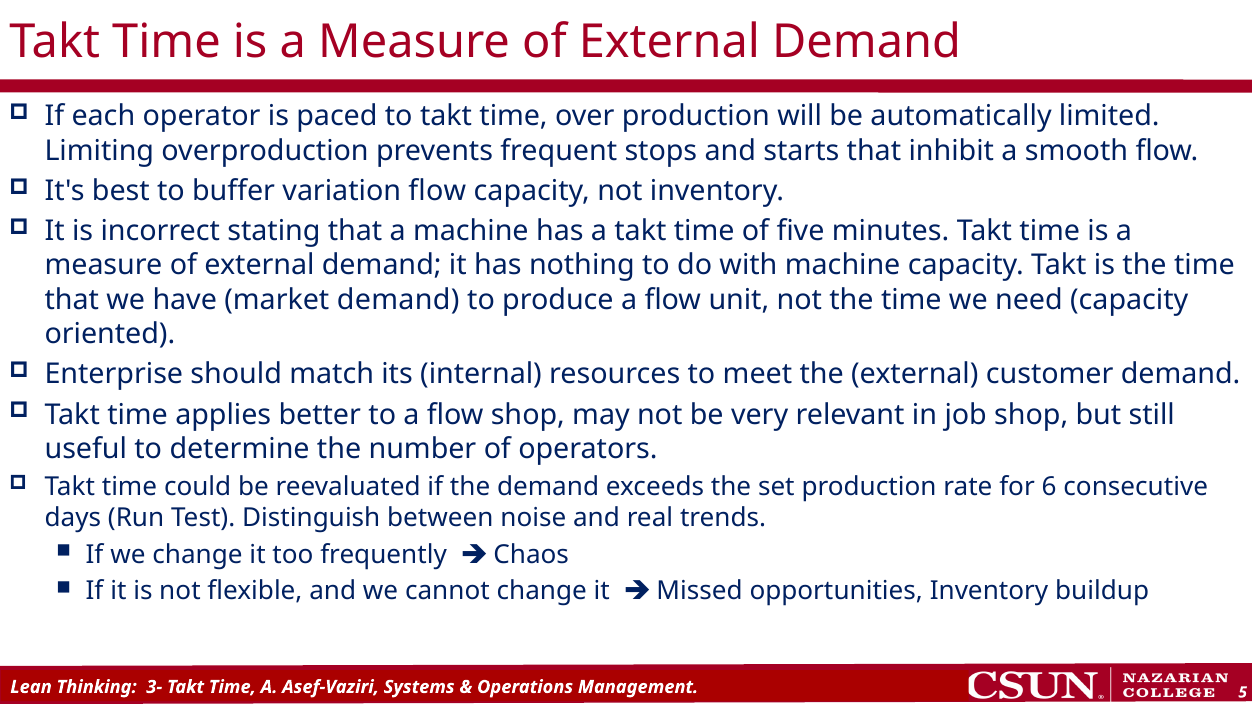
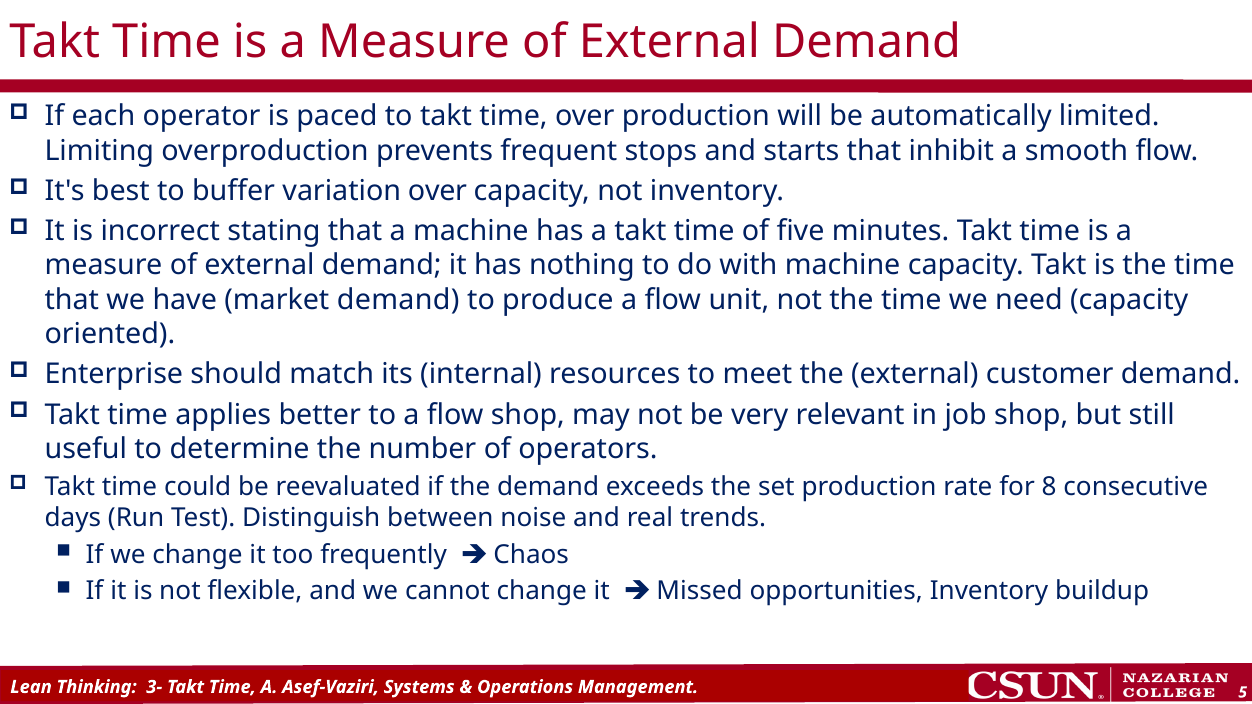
variation flow: flow -> over
6: 6 -> 8
